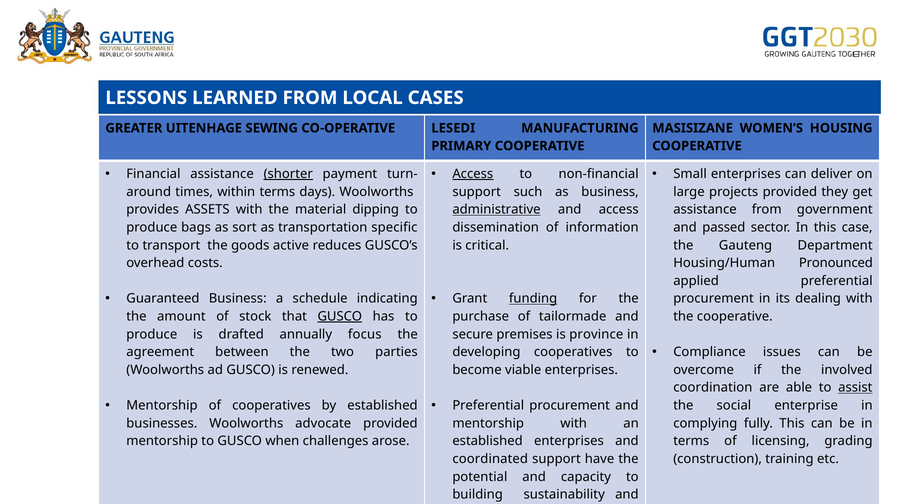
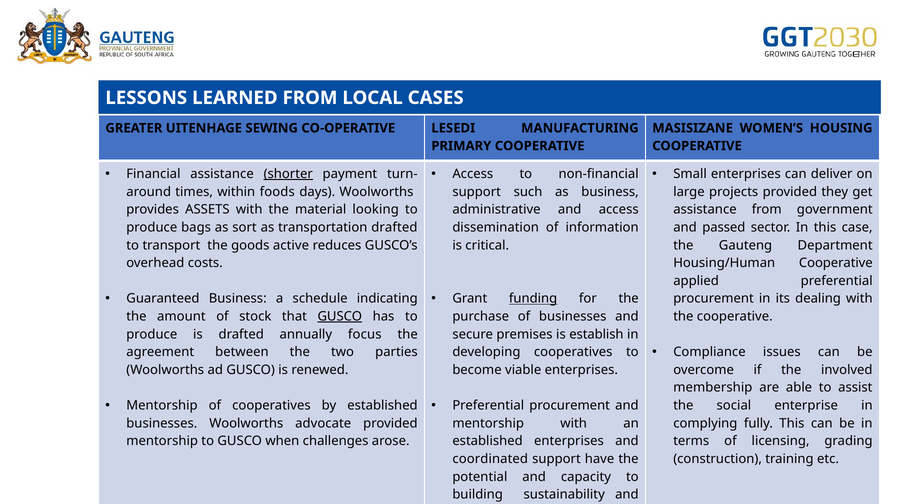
Access at (473, 174) underline: present -> none
within terms: terms -> foods
dipping: dipping -> looking
administrative underline: present -> none
transportation specific: specific -> drafted
Housing/Human Pronounced: Pronounced -> Cooperative
of tailormade: tailormade -> businesses
province: province -> establish
coordination: coordination -> membership
assist underline: present -> none
